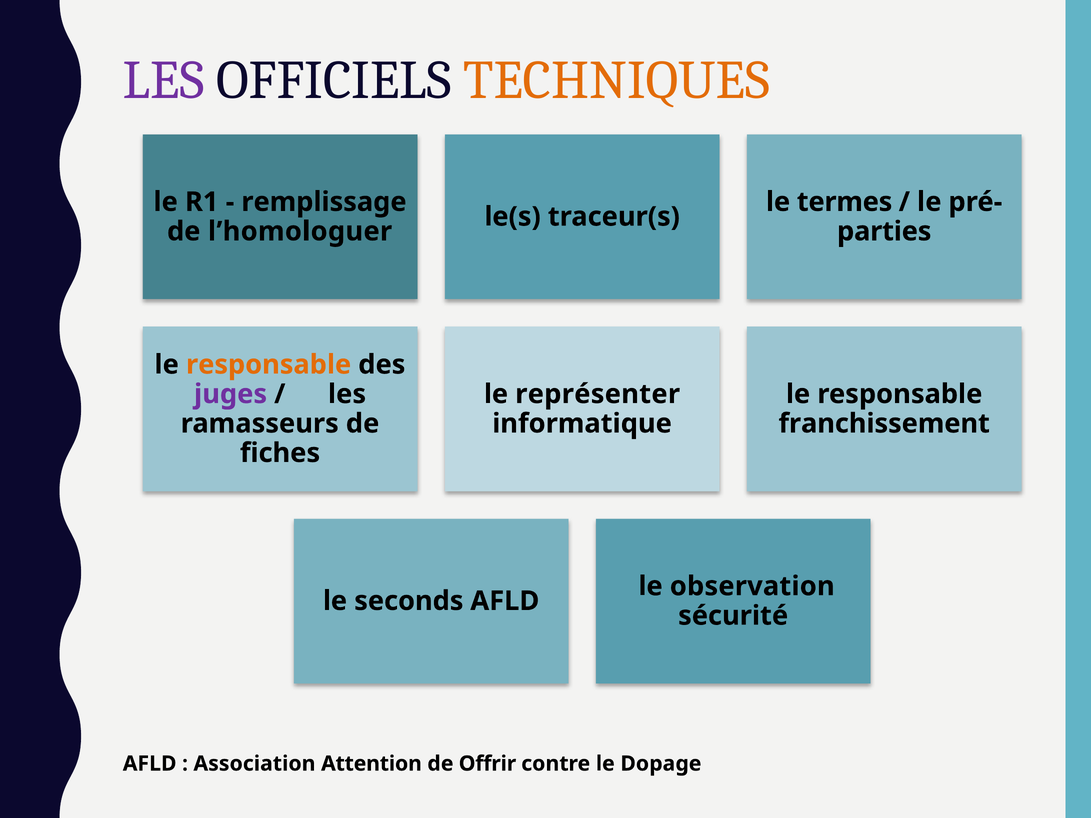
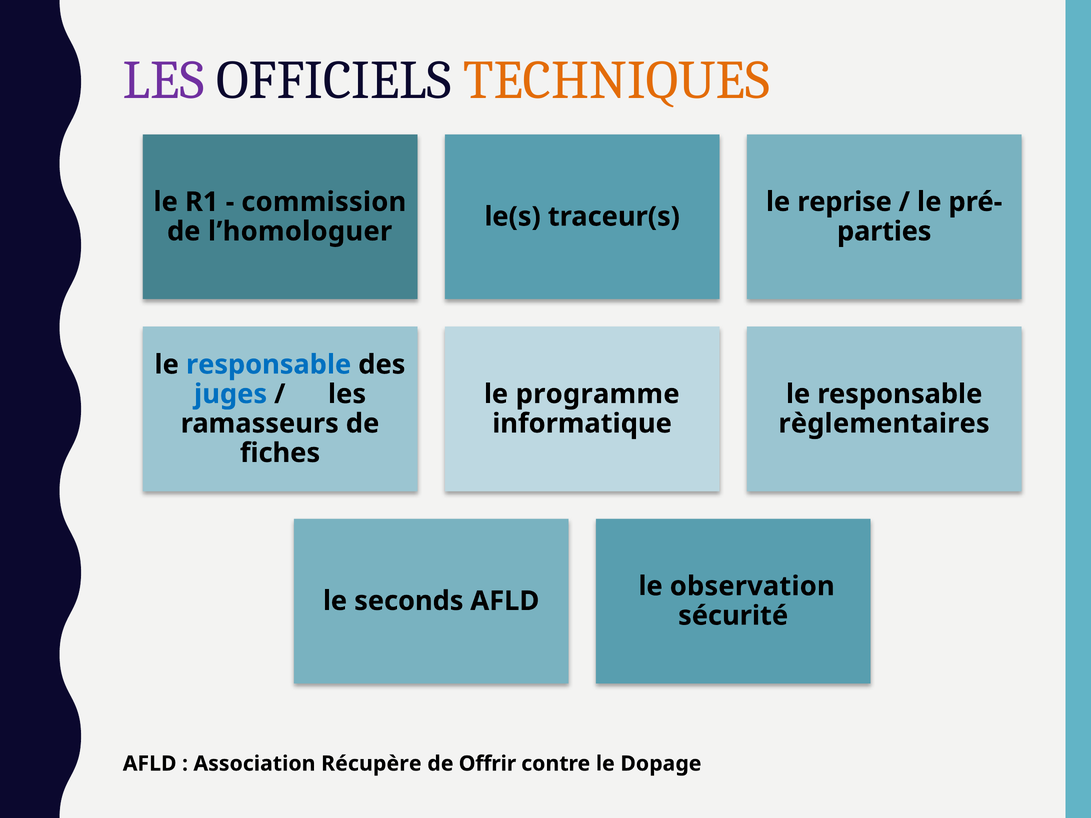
remplissage: remplissage -> commission
termes: termes -> reprise
responsable at (269, 365) colour: orange -> blue
juges colour: purple -> blue
représenter: représenter -> programme
franchissement: franchissement -> règlementaires
Attention: Attention -> Récupère
